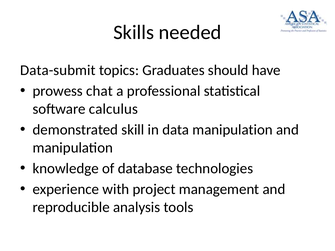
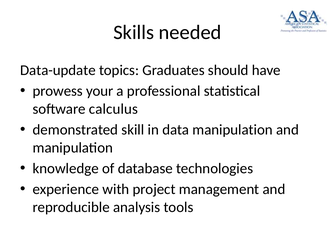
Data-submit: Data-submit -> Data-update
chat: chat -> your
